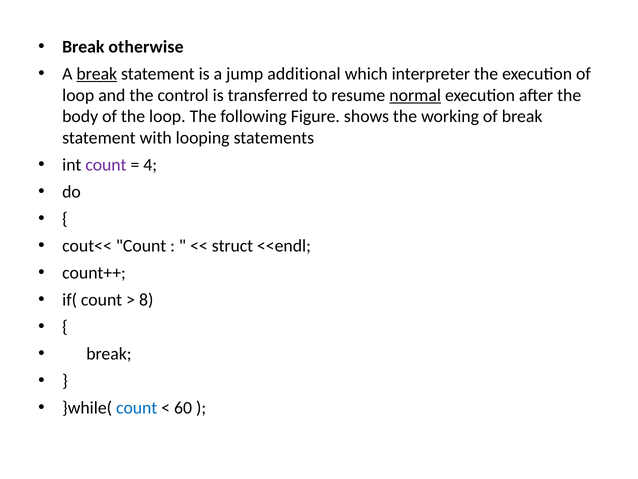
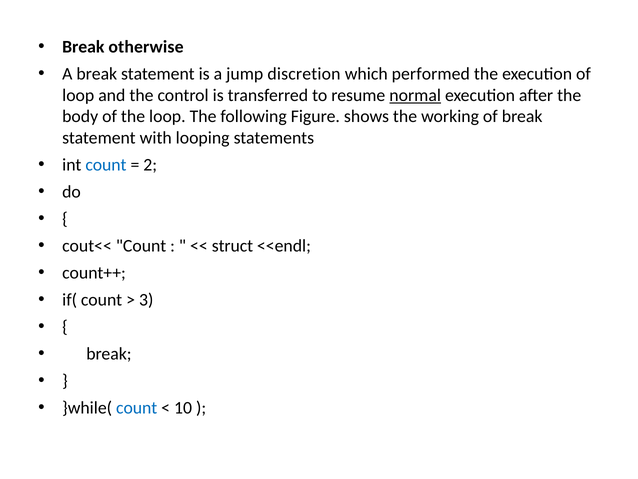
break at (97, 74) underline: present -> none
additional: additional -> discretion
interpreter: interpreter -> performed
count at (106, 165) colour: purple -> blue
4: 4 -> 2
8: 8 -> 3
60: 60 -> 10
